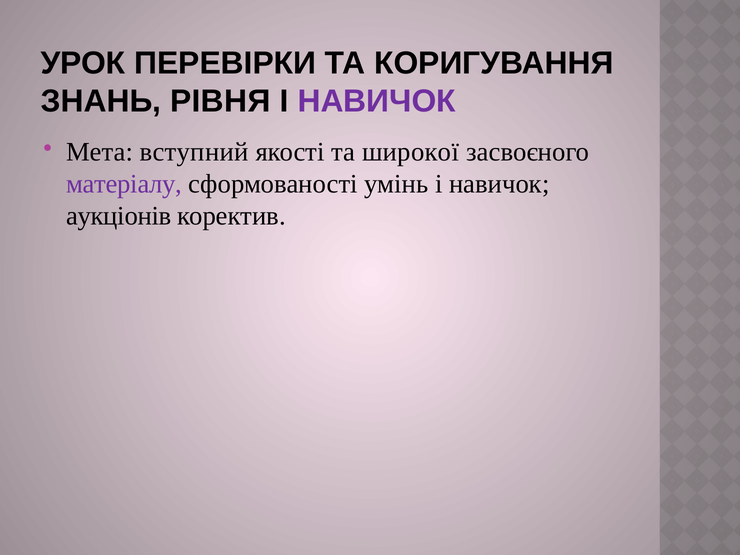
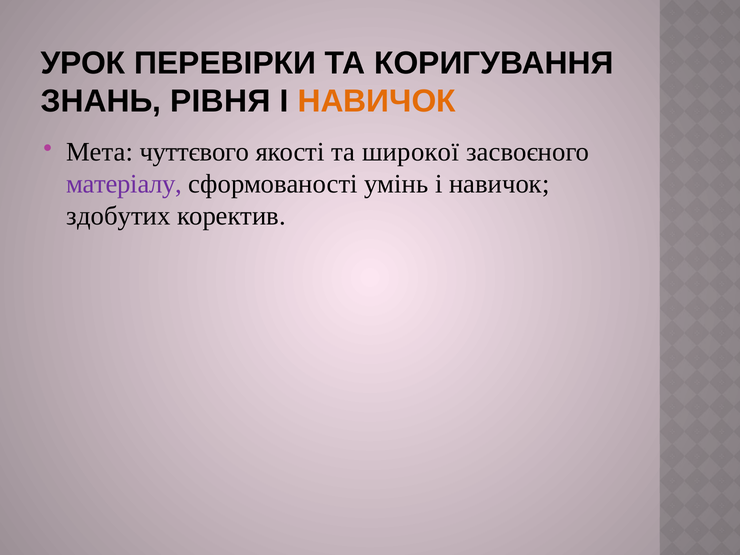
НАВИЧОК at (377, 101) colour: purple -> orange
вступний: вступний -> чуттєвого
аукціонів: аукціонів -> здобутих
